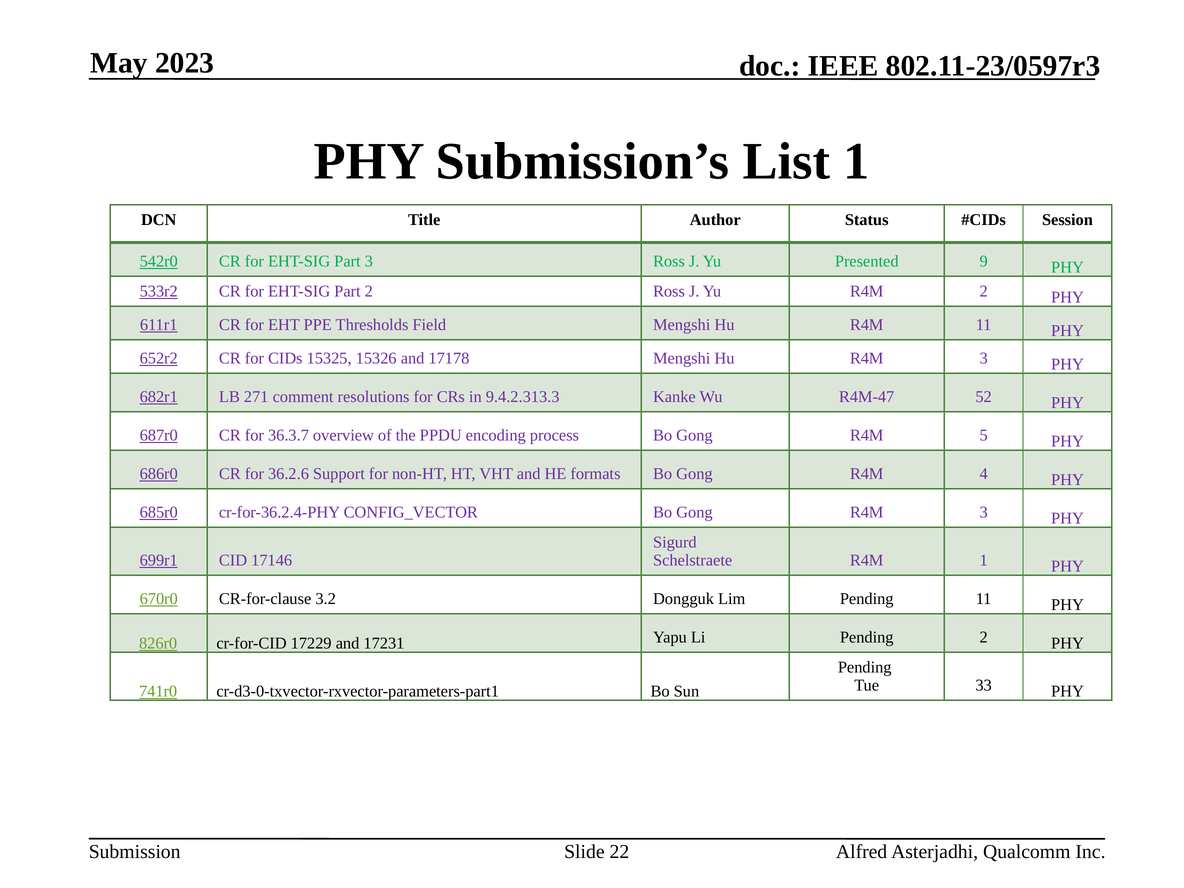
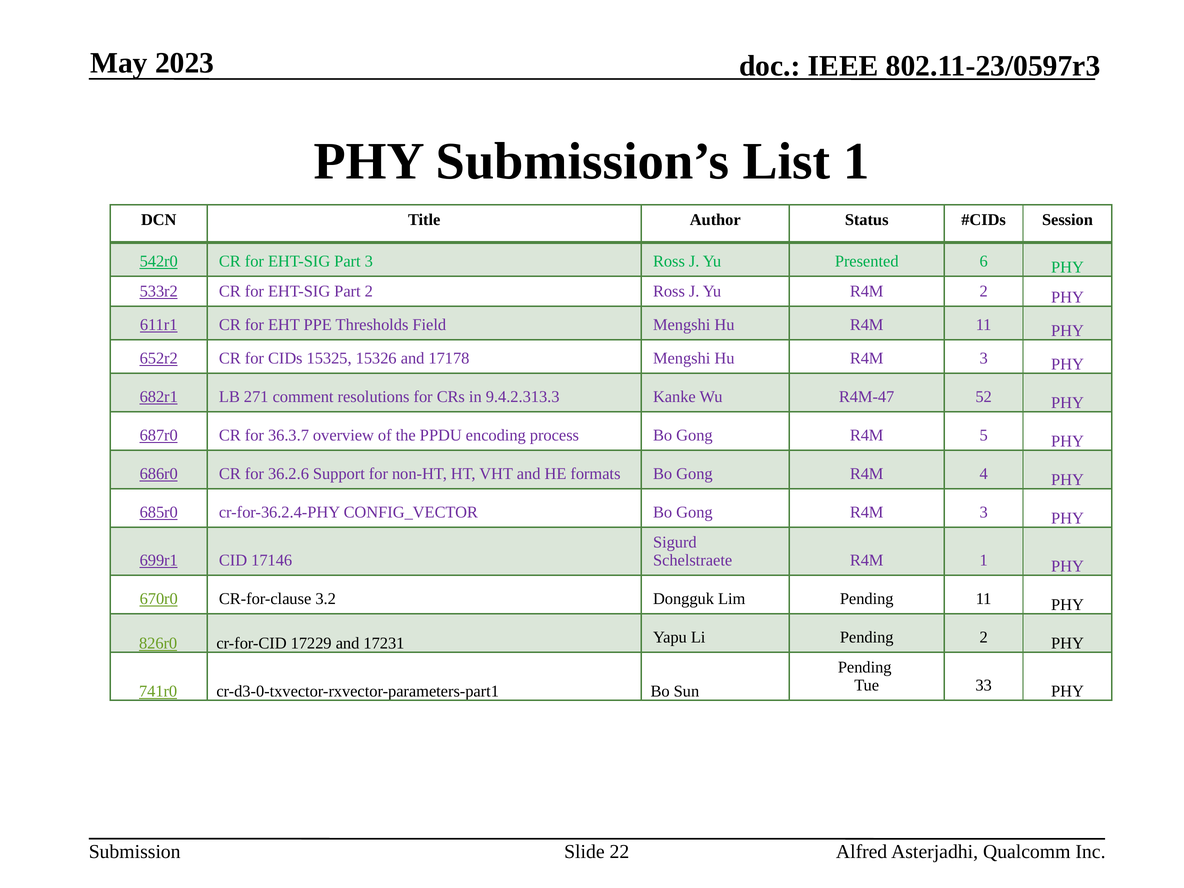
9: 9 -> 6
